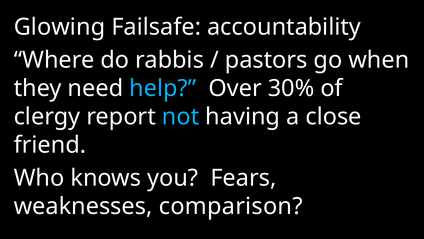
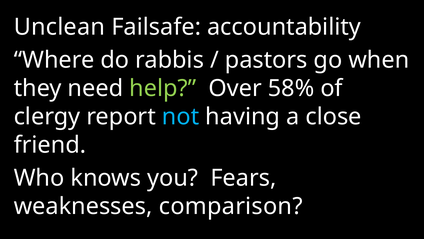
Glowing: Glowing -> Unclean
help colour: light blue -> light green
30%: 30% -> 58%
